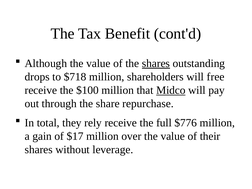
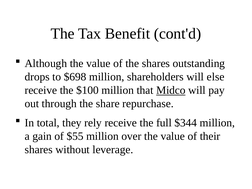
shares at (156, 63) underline: present -> none
$718: $718 -> $698
free: free -> else
$776: $776 -> $344
$17: $17 -> $55
